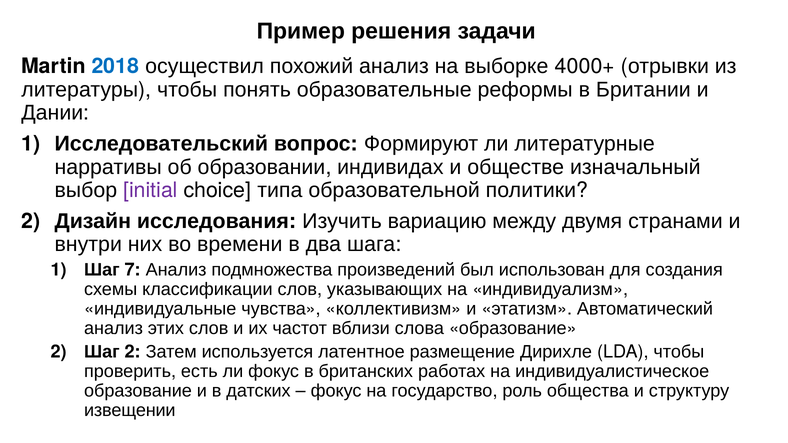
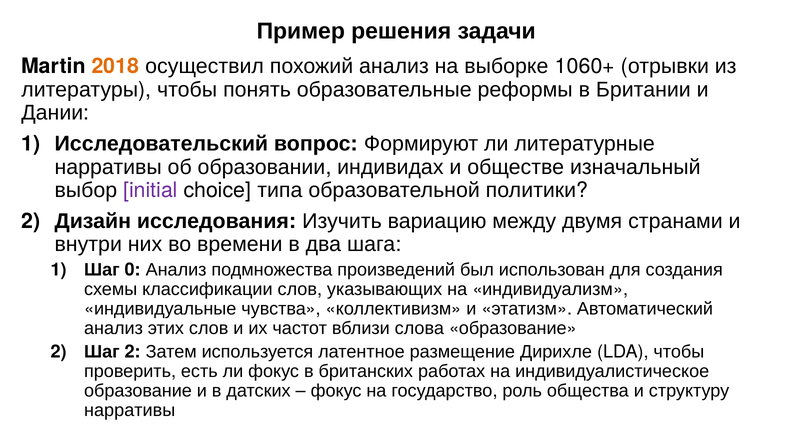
2018 colour: blue -> orange
4000+: 4000+ -> 1060+
7: 7 -> 0
извещении at (130, 410): извещении -> нарративы
